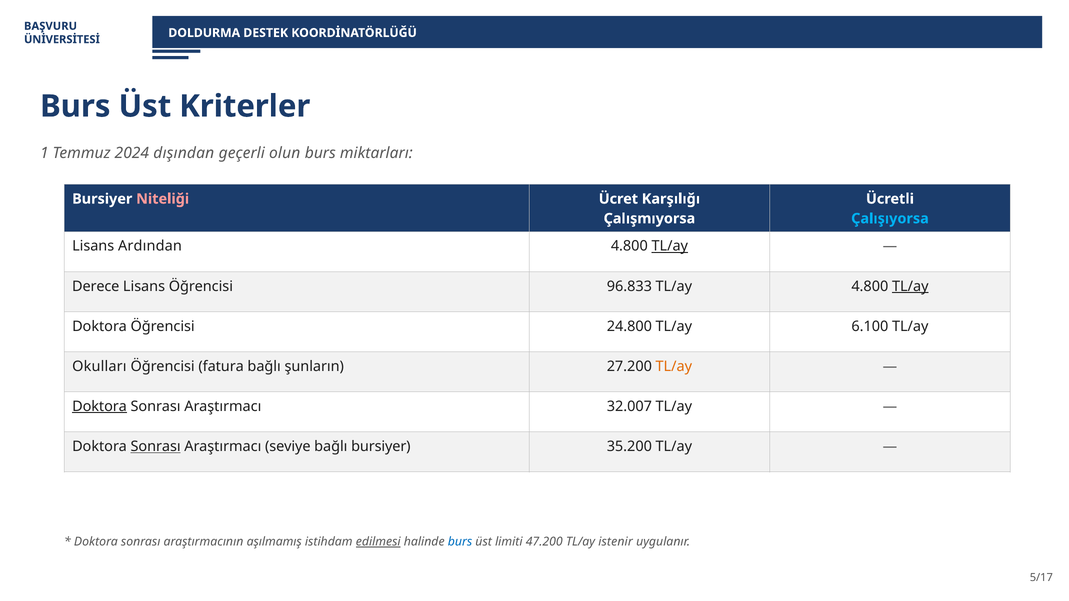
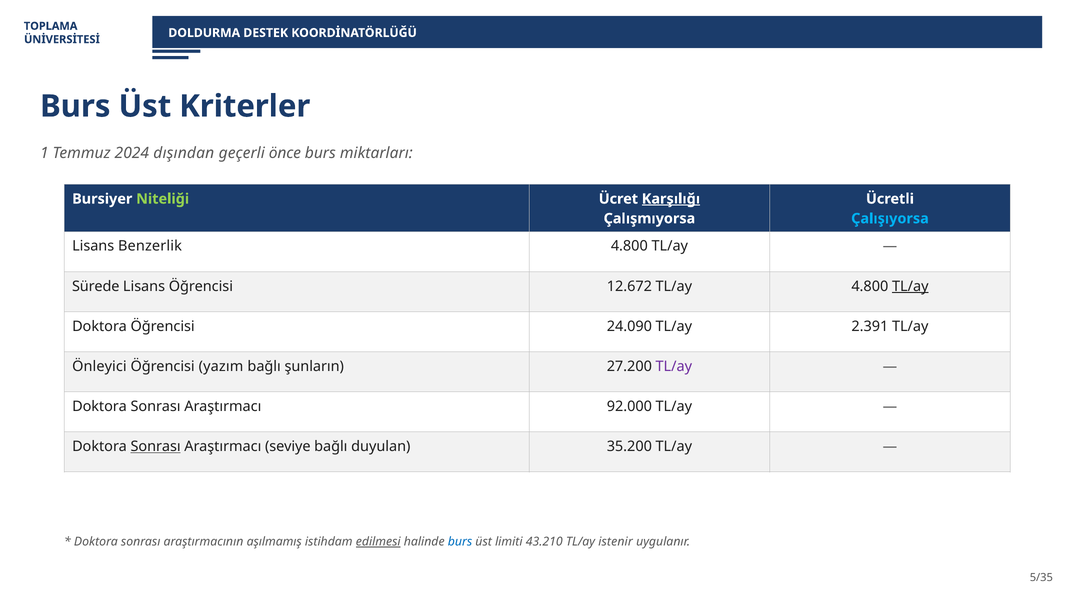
BAŞVURU: BAŞVURU -> TOPLAMA
olun: olun -> önce
Niteliği colour: pink -> light green
Karşılığı underline: none -> present
Ardından: Ardından -> Benzerlik
TL/ay at (670, 246) underline: present -> none
Derece: Derece -> Sürede
96.833: 96.833 -> 12.672
24.800: 24.800 -> 24.090
6.100: 6.100 -> 2.391
Okulları: Okulları -> Önleyici
fatura: fatura -> yazım
TL/ay at (674, 367) colour: orange -> purple
Doktora at (100, 407) underline: present -> none
32.007: 32.007 -> 92.000
bağlı bursiyer: bursiyer -> duyulan
47.200: 47.200 -> 43.210
5/17: 5/17 -> 5/35
